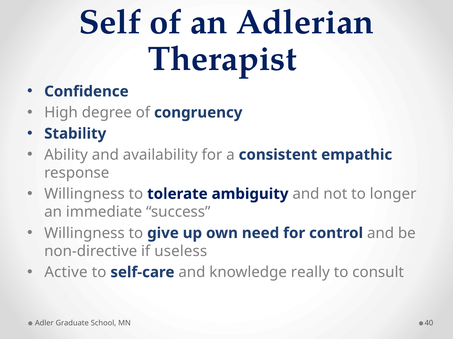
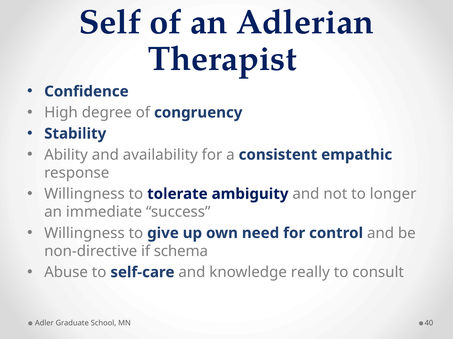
useless: useless -> schema
Active: Active -> Abuse
